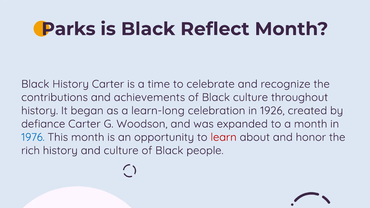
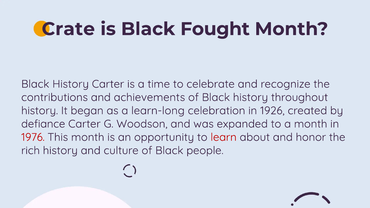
Parks: Parks -> Crate
Reflect: Reflect -> Fought
of Black culture: culture -> history
1976 colour: blue -> red
